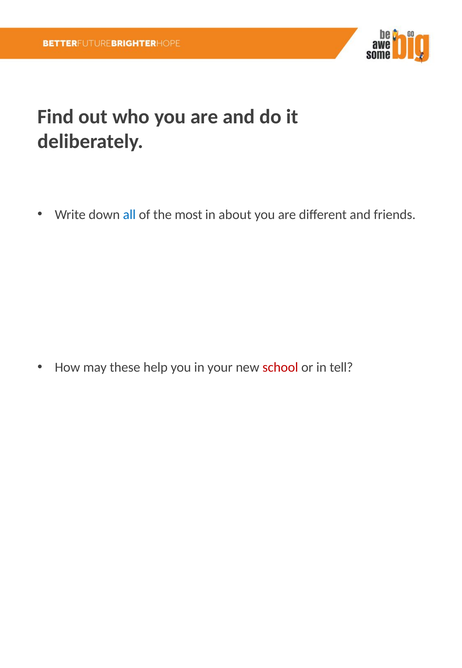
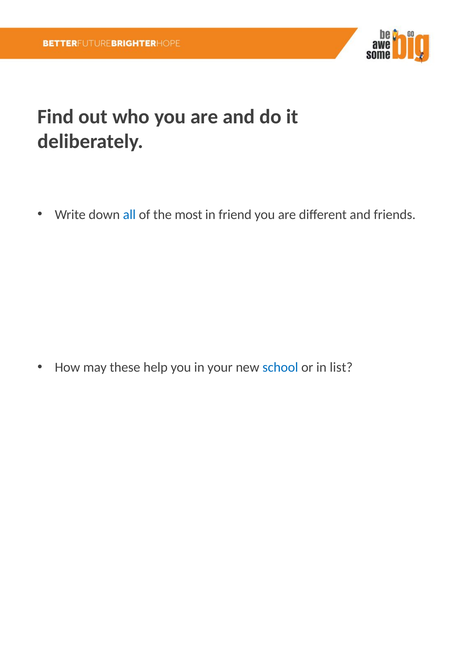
about: about -> friend
school colour: red -> blue
tell: tell -> list
